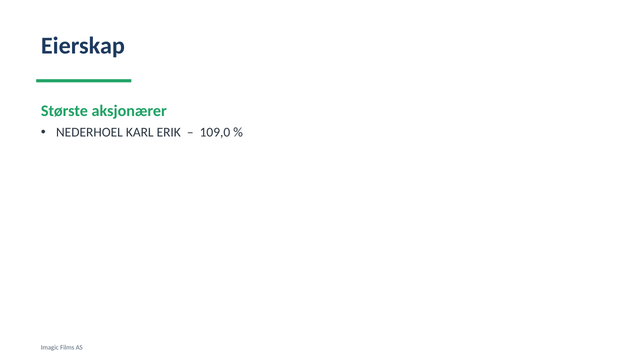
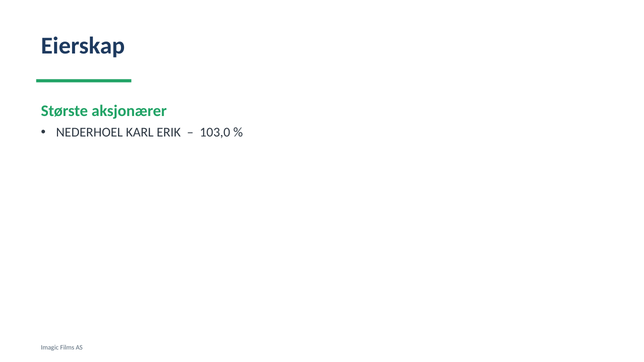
109,0: 109,0 -> 103,0
